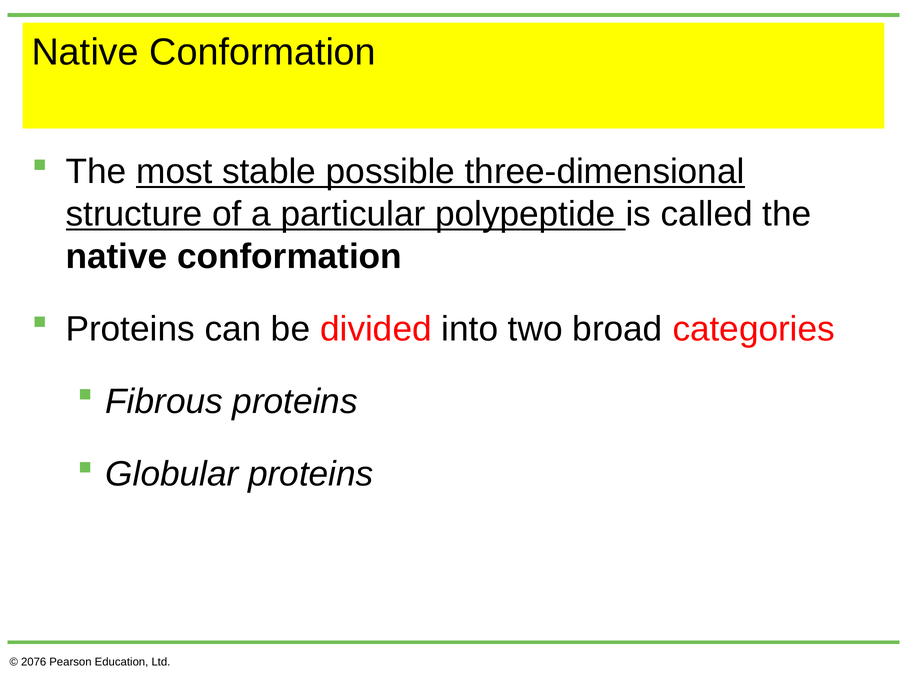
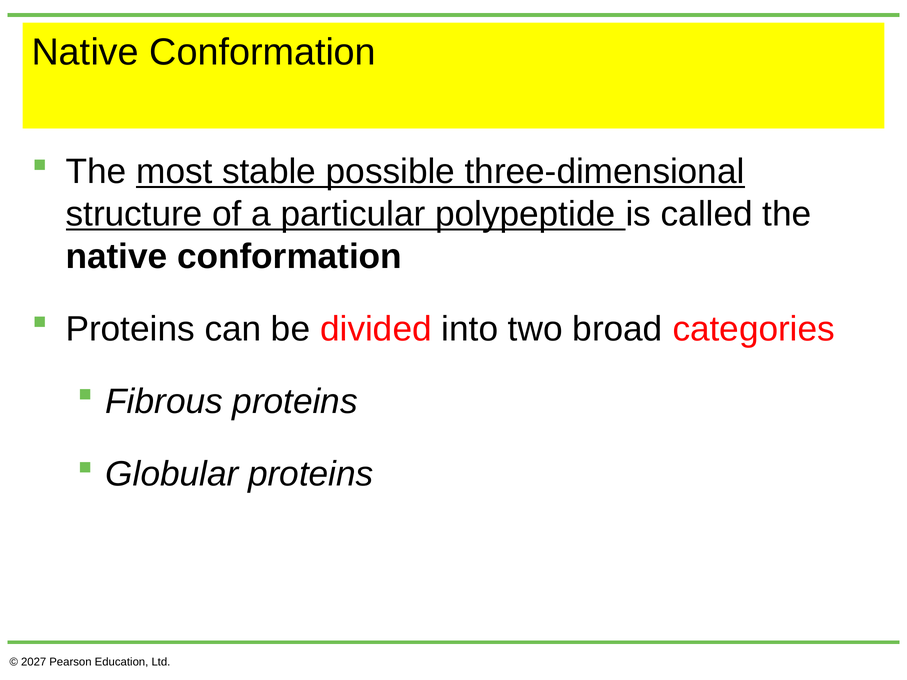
2076: 2076 -> 2027
